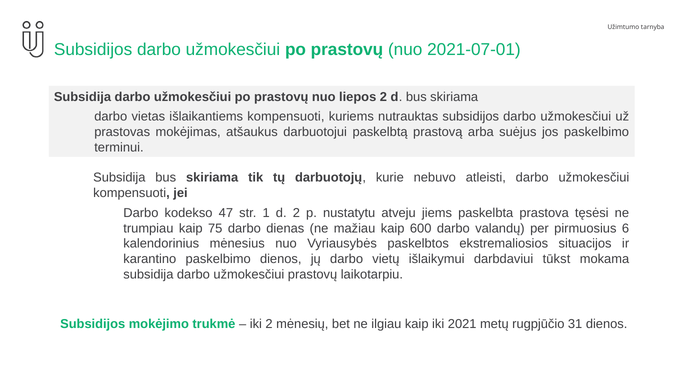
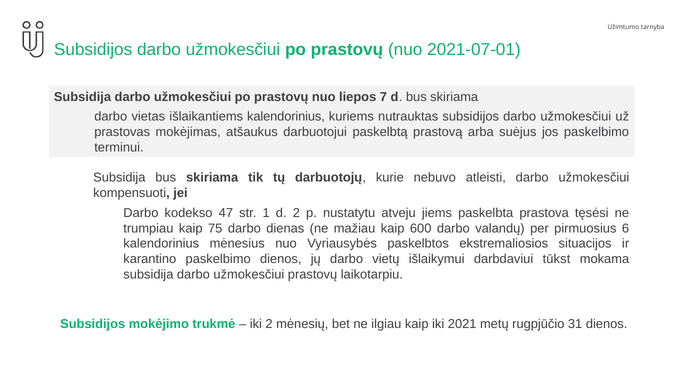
liepos 2: 2 -> 7
išlaikantiems kompensuoti: kompensuoti -> kalendorinius
